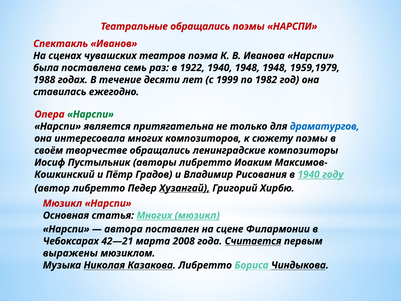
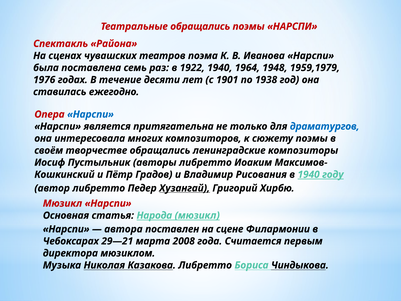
Иванов: Иванов -> Района
1940 1948: 1948 -> 1964
1988: 1988 -> 1976
1999: 1999 -> 1901
1982: 1982 -> 1938
Нарспи at (90, 114) colour: green -> blue
статья Многих: Многих -> Народа
42—21: 42—21 -> 29—21
Считается underline: present -> none
выражены: выражены -> директора
